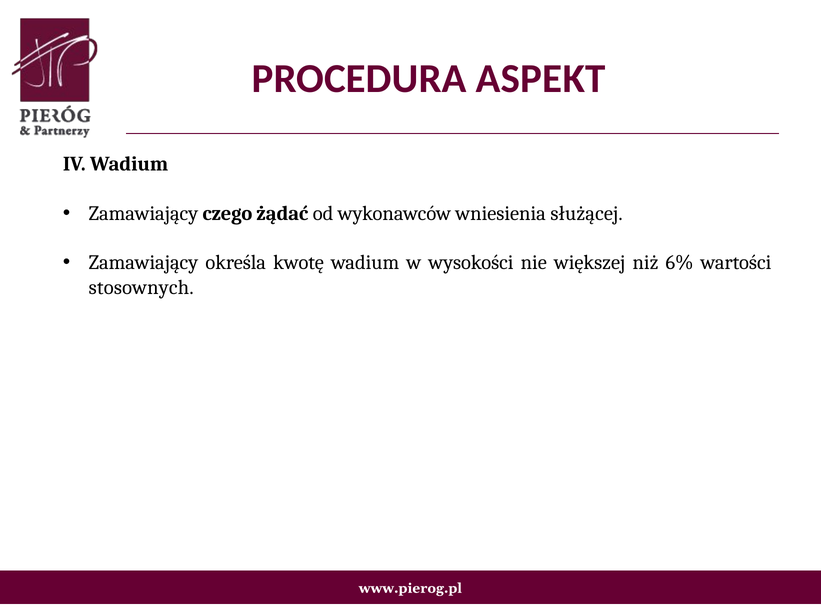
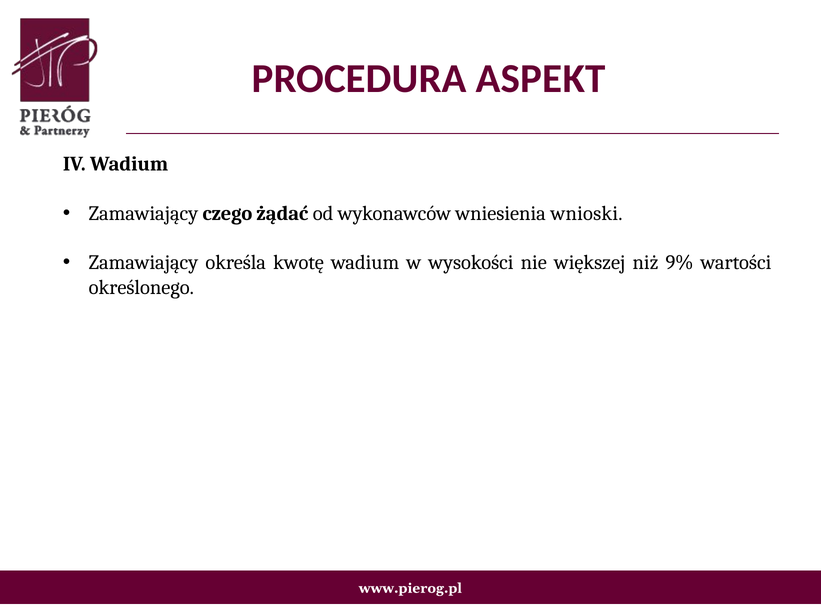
służącej: służącej -> wnioski
6%: 6% -> 9%
stosownych: stosownych -> określonego
